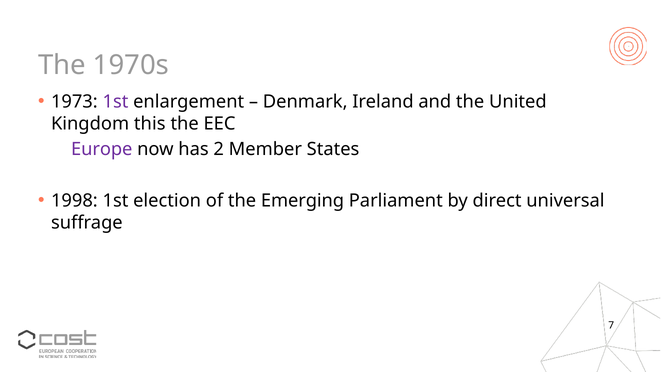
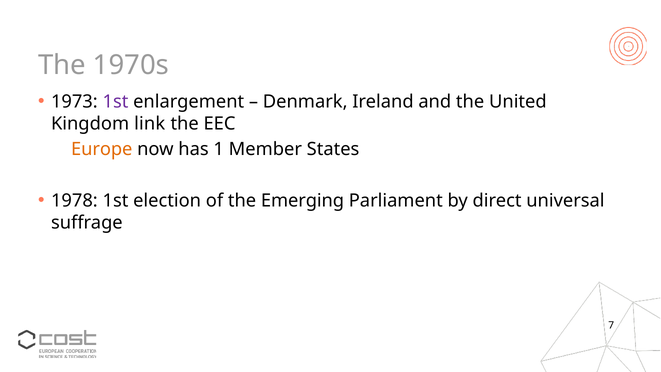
this: this -> link
Europe colour: purple -> orange
2: 2 -> 1
1998: 1998 -> 1978
